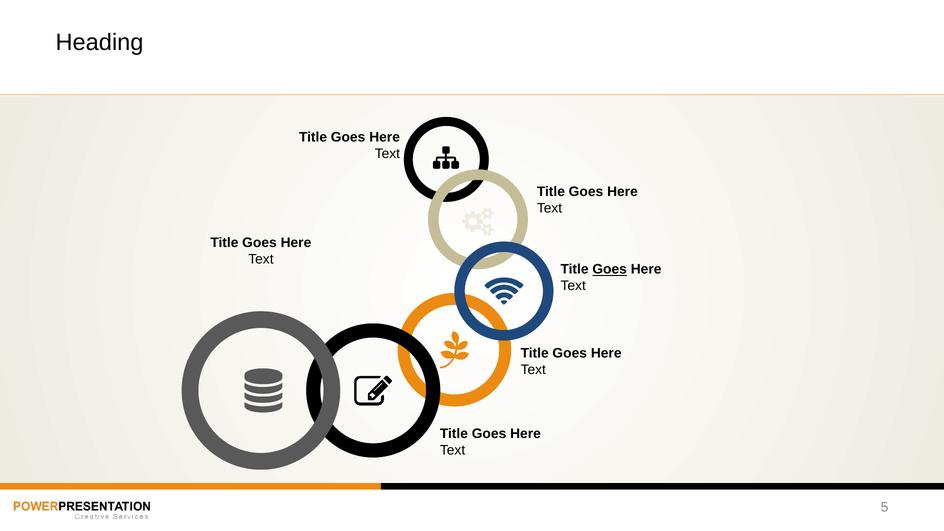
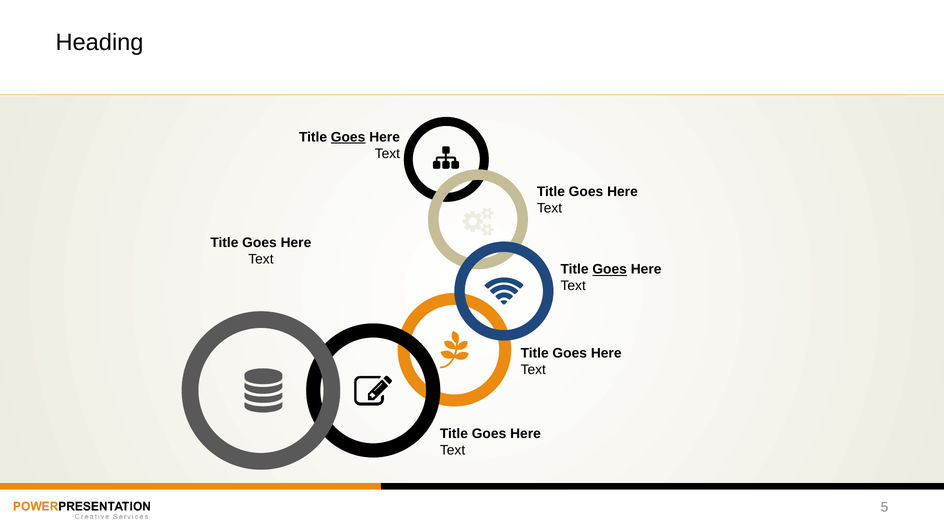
Goes at (348, 137) underline: none -> present
